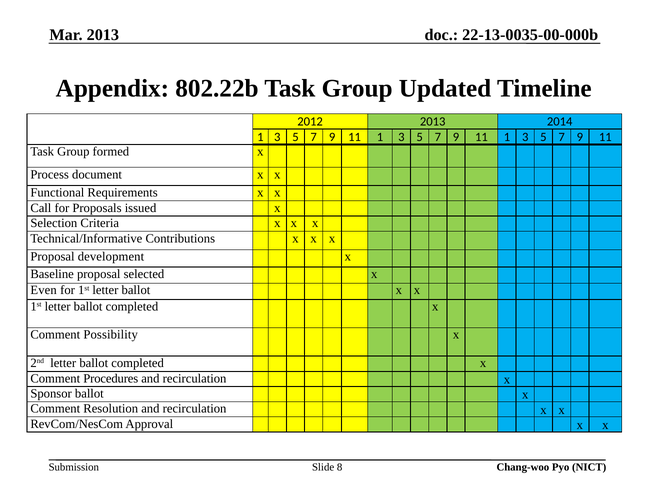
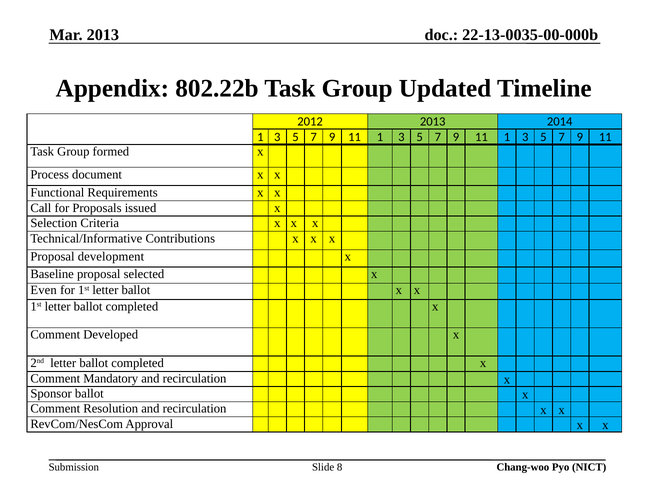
Possibility: Possibility -> Developed
Procedures: Procedures -> Mandatory
